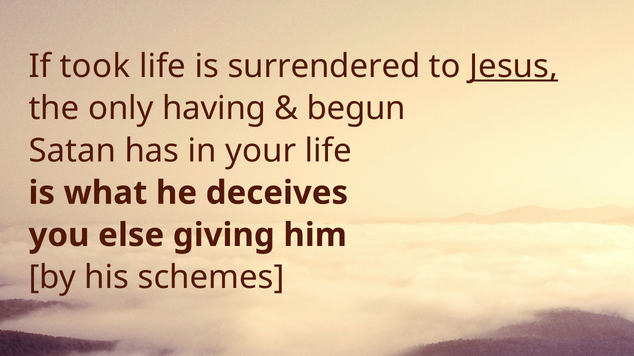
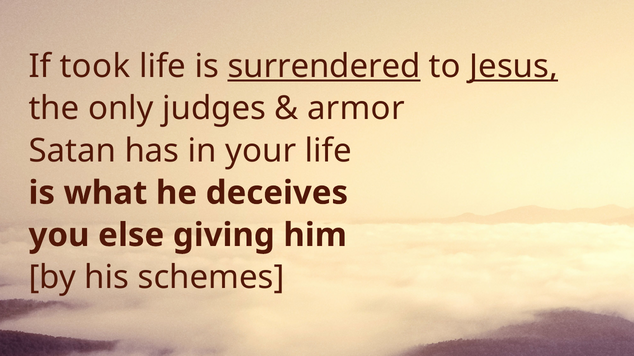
surrendered underline: none -> present
having: having -> judges
begun: begun -> armor
